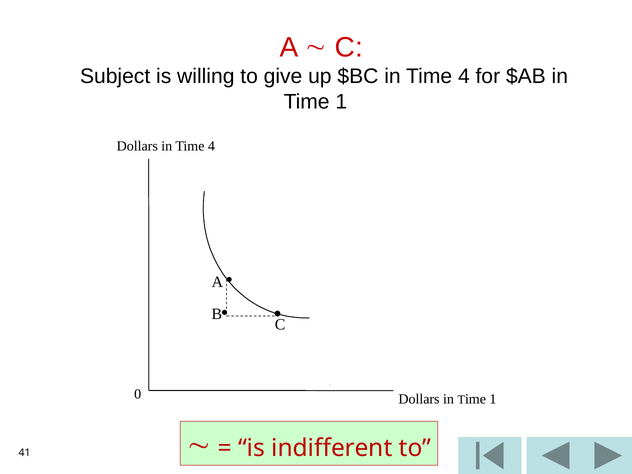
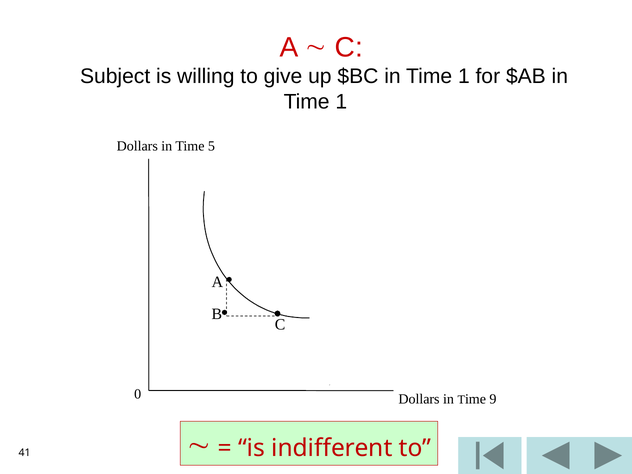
$BC in Time 4: 4 -> 1
Dollars in Time 4: 4 -> 5
Dollars in Time 1: 1 -> 9
